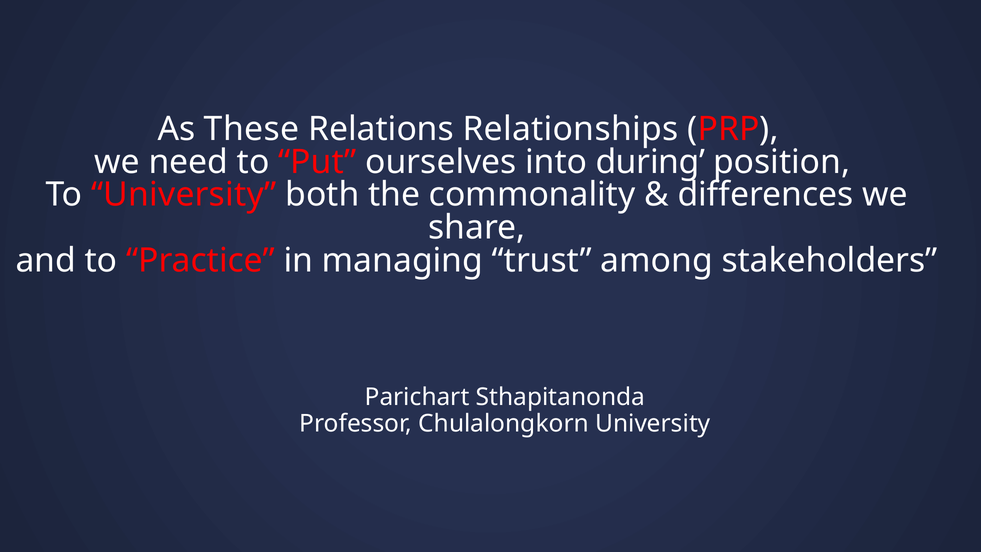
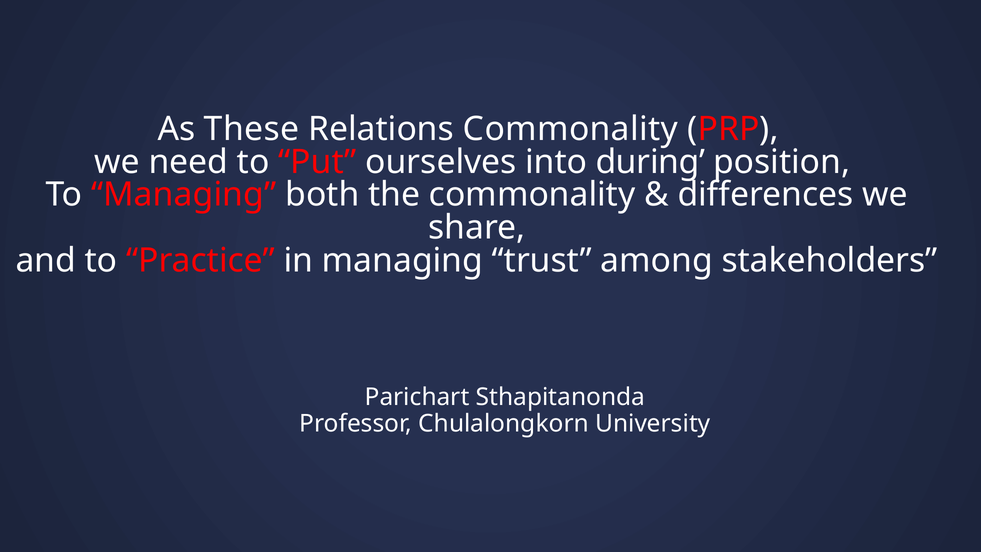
Relations Relationships: Relationships -> Commonality
To University: University -> Managing
